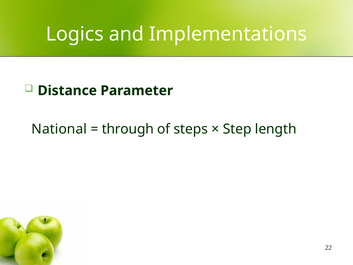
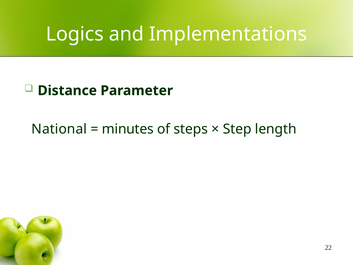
through: through -> minutes
